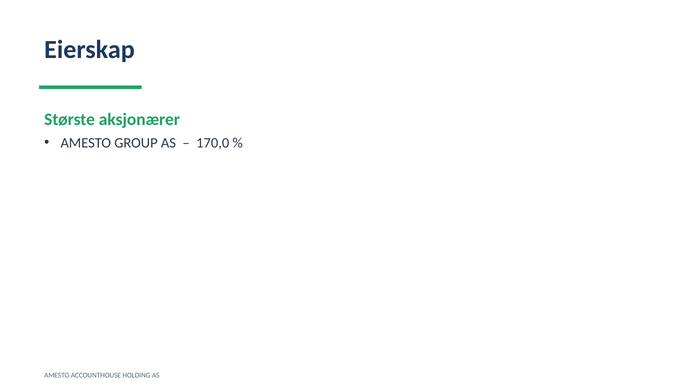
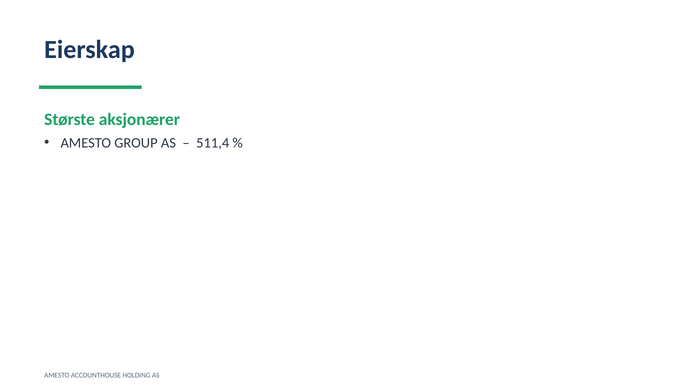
170,0: 170,0 -> 511,4
